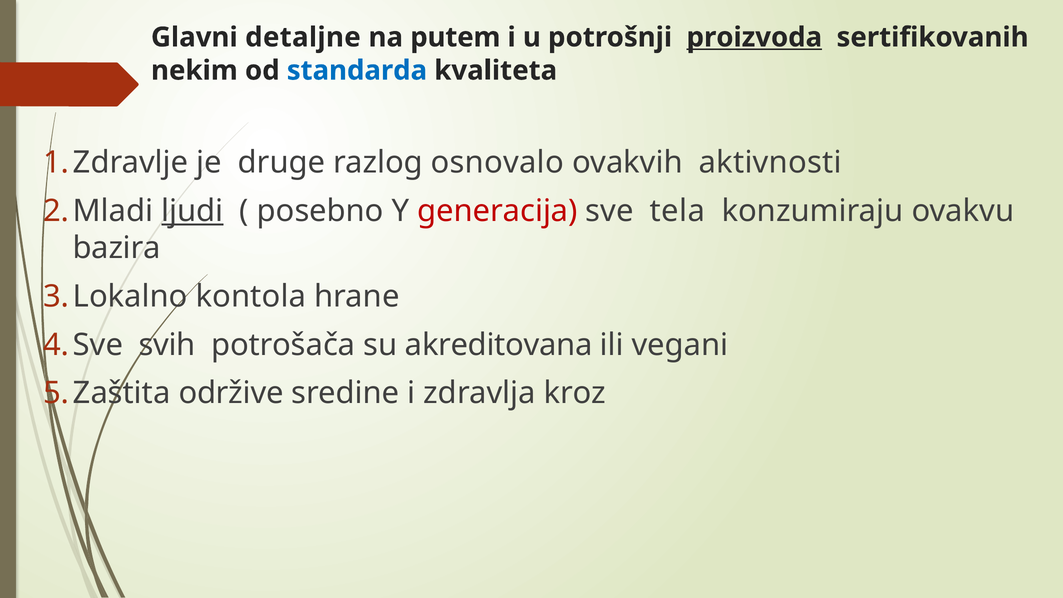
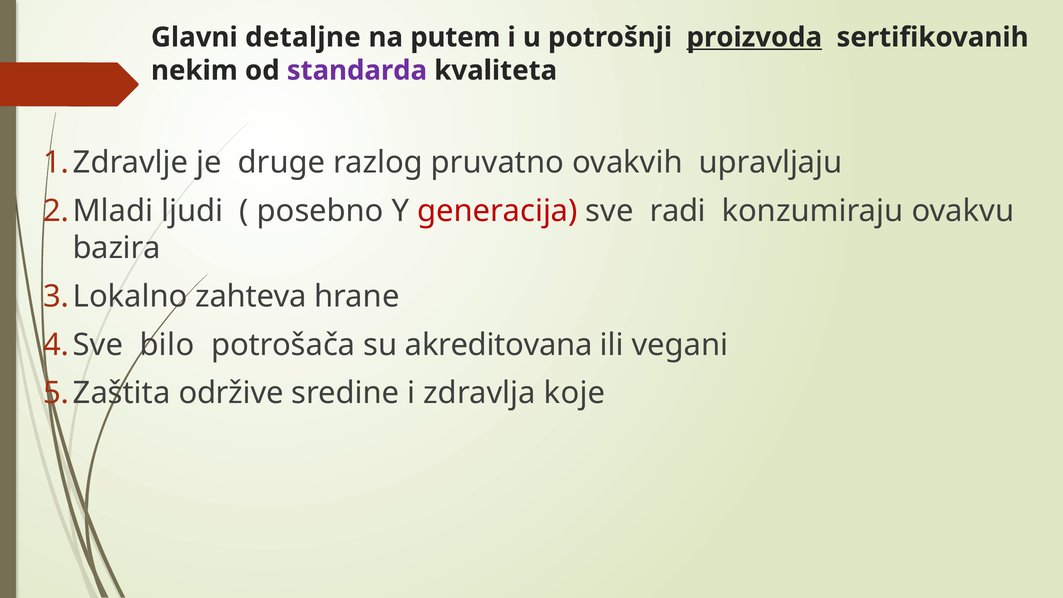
standarda colour: blue -> purple
osnovalo: osnovalo -> pruvatno
aktivnosti: aktivnosti -> upravljaju
ljudi underline: present -> none
tela: tela -> radi
kontola: kontola -> zahteva
svih: svih -> bilo
kroz: kroz -> koje
